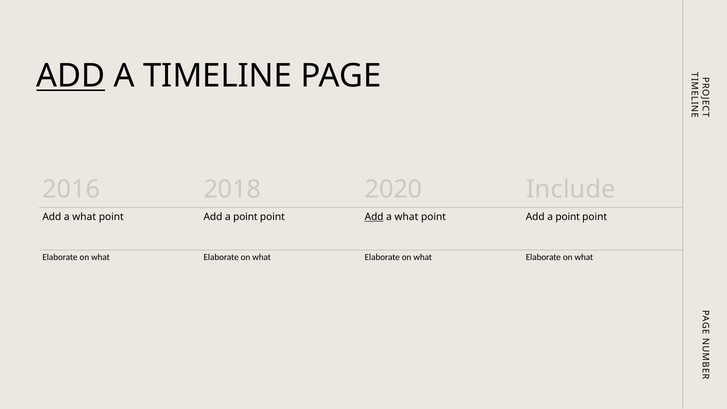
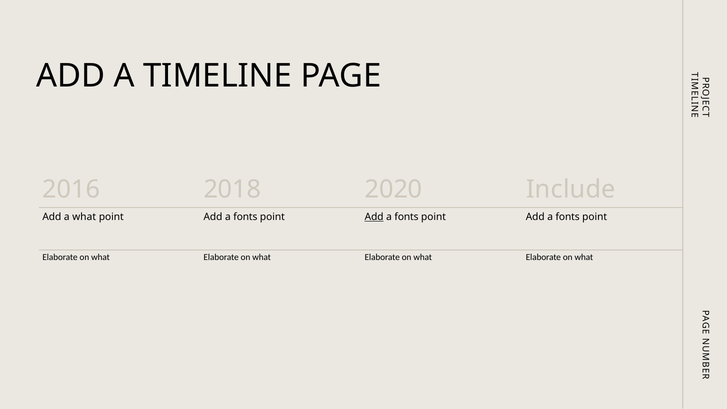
ADD at (71, 76) underline: present -> none
point at (245, 217): point -> fonts
what at (406, 217): what -> fonts
point at (568, 217): point -> fonts
